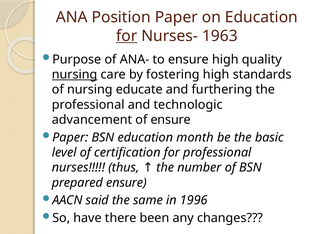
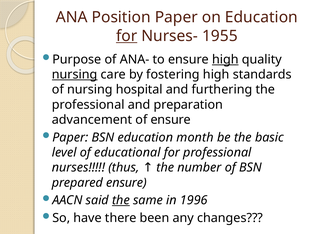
1963: 1963 -> 1955
high at (225, 59) underline: none -> present
educate: educate -> hospital
technologic: technologic -> preparation
certification: certification -> educational
the at (121, 200) underline: none -> present
